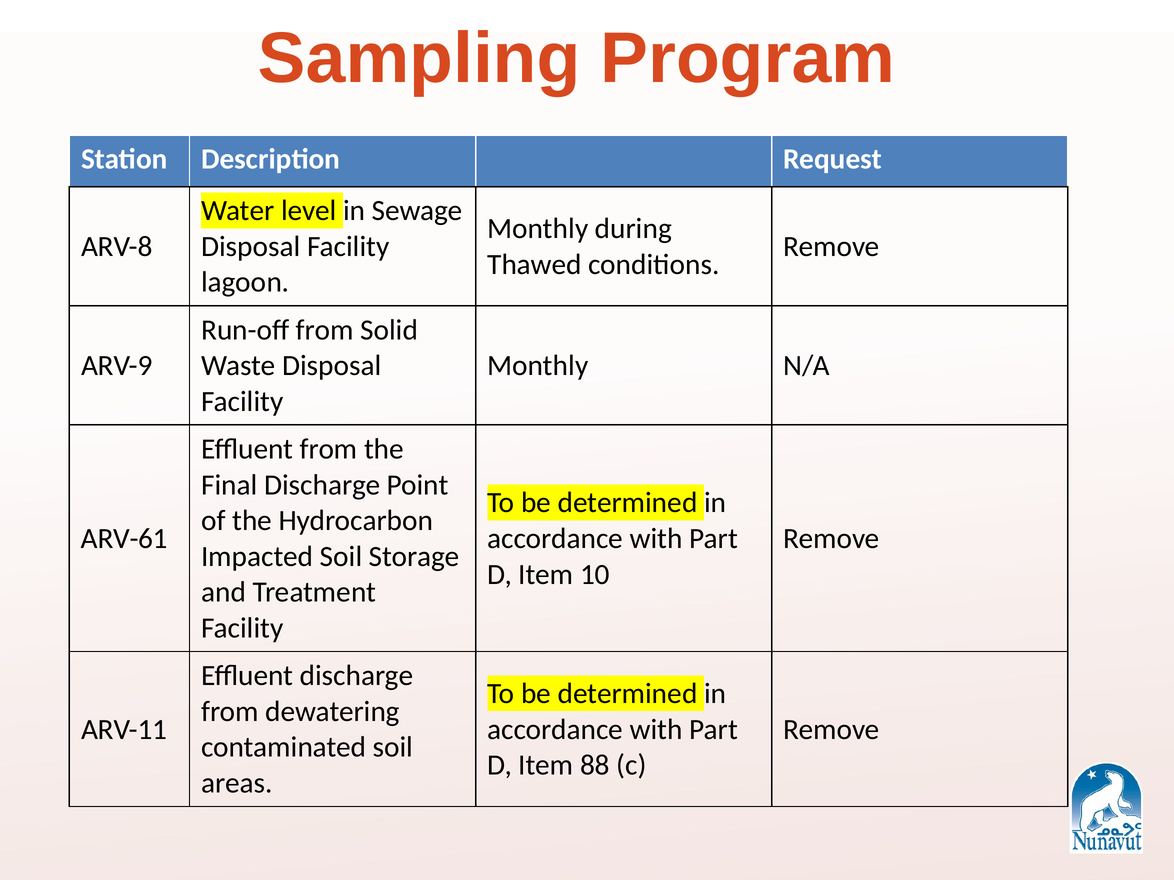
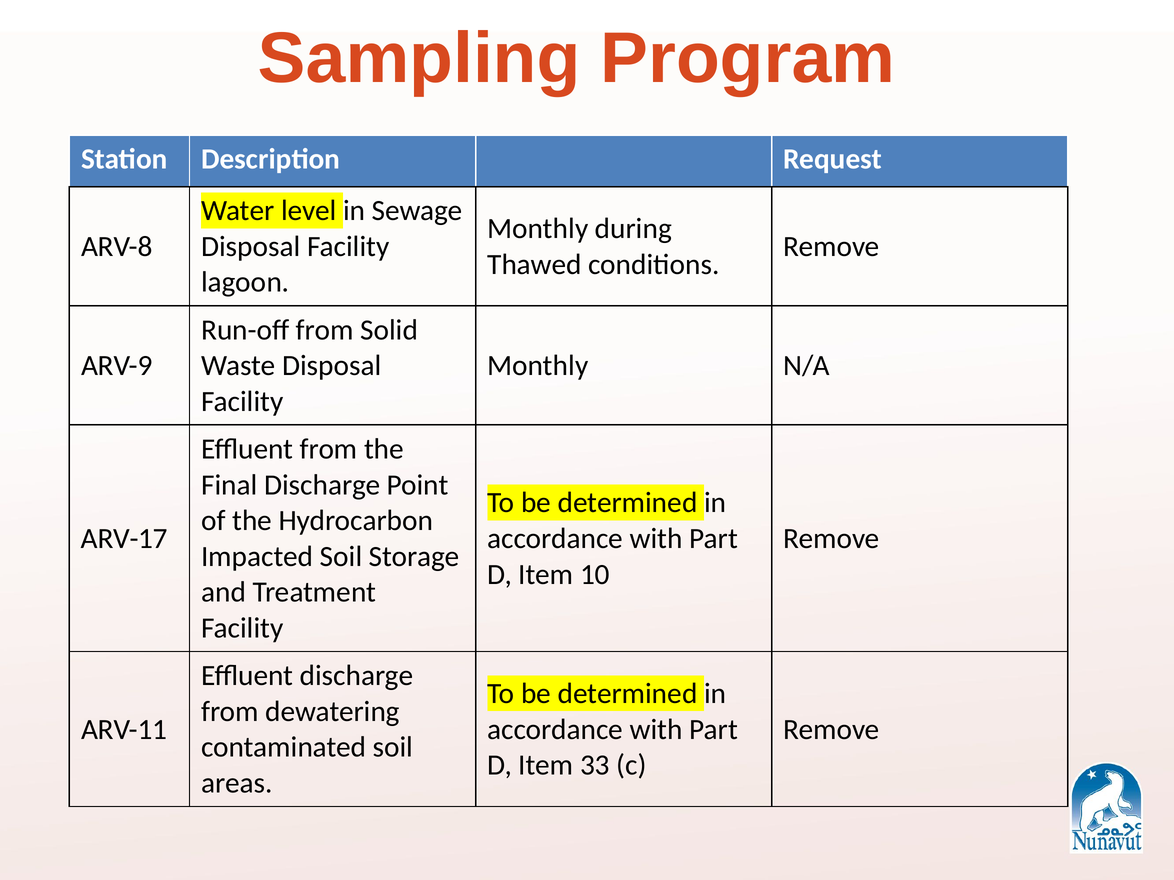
ARV-61: ARV-61 -> ARV-17
88: 88 -> 33
